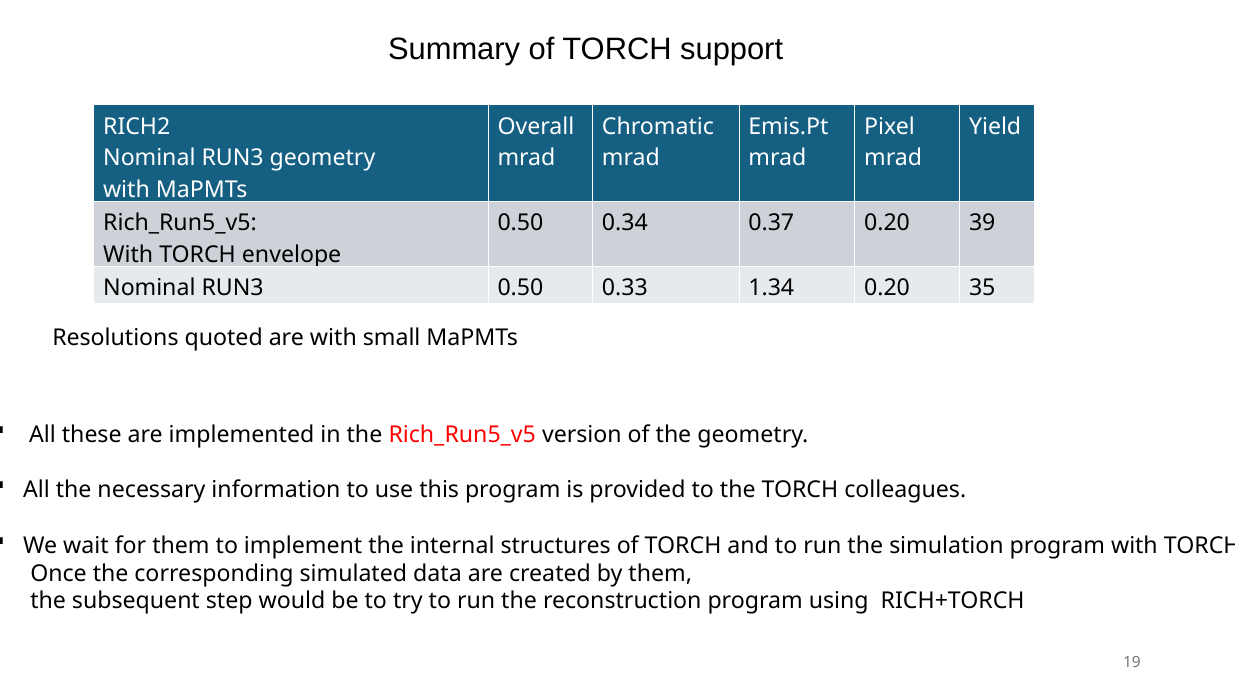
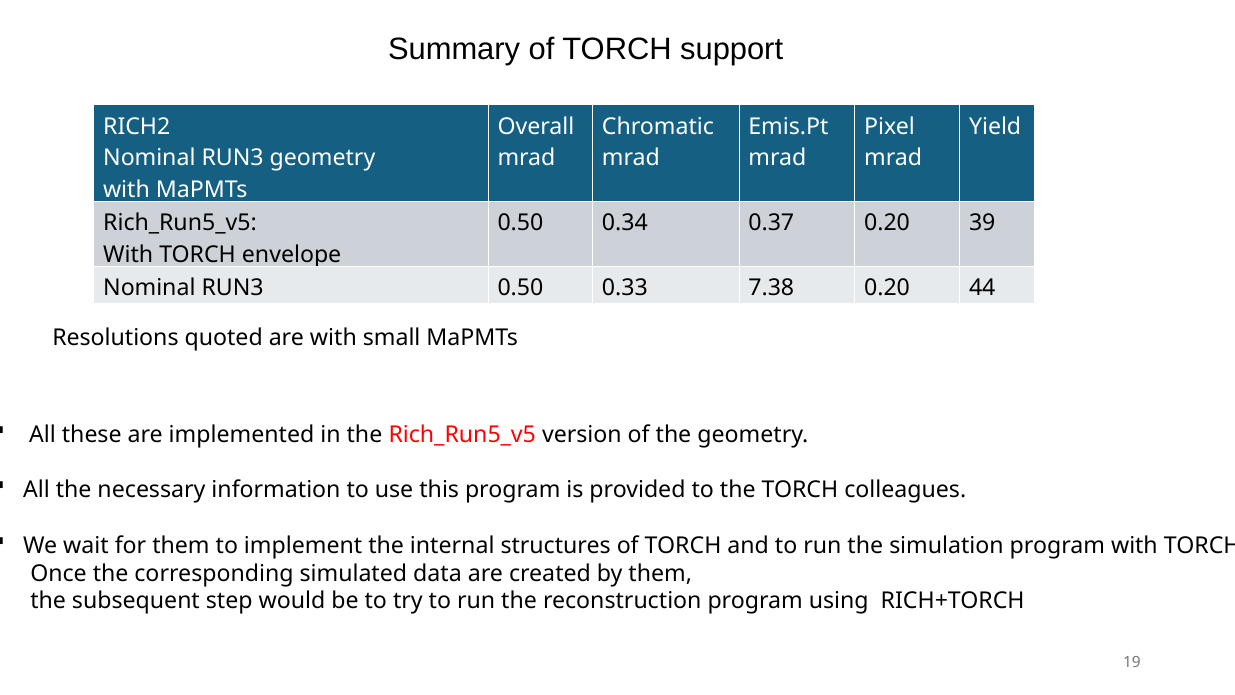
1.34: 1.34 -> 7.38
35: 35 -> 44
